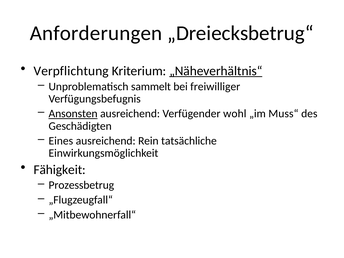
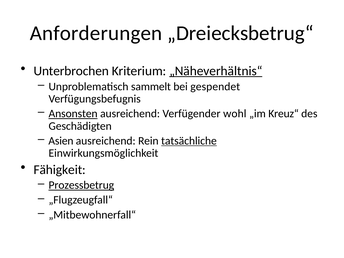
Verpflichtung: Verpflichtung -> Unterbrochen
freiwilliger: freiwilliger -> gespendet
Muss“: Muss“ -> Kreuz“
Eines: Eines -> Asien
tatsächliche underline: none -> present
Prozessbetrug underline: none -> present
